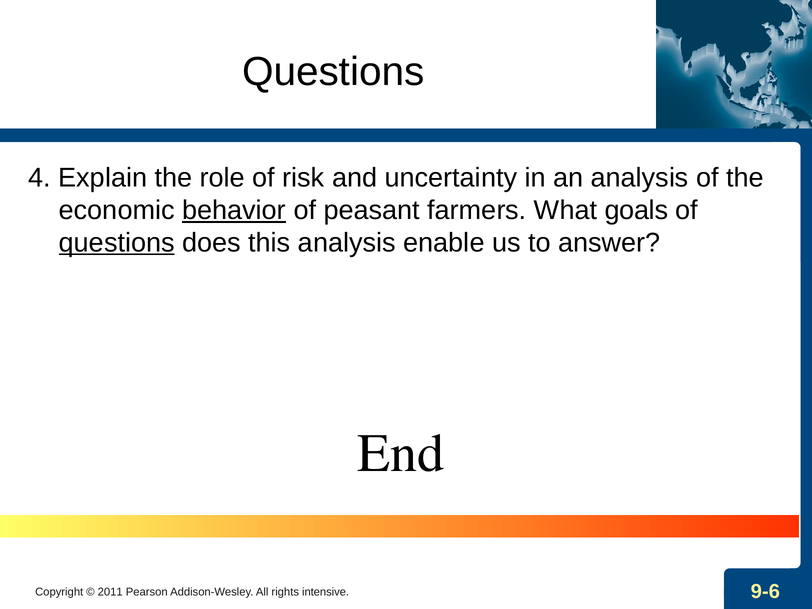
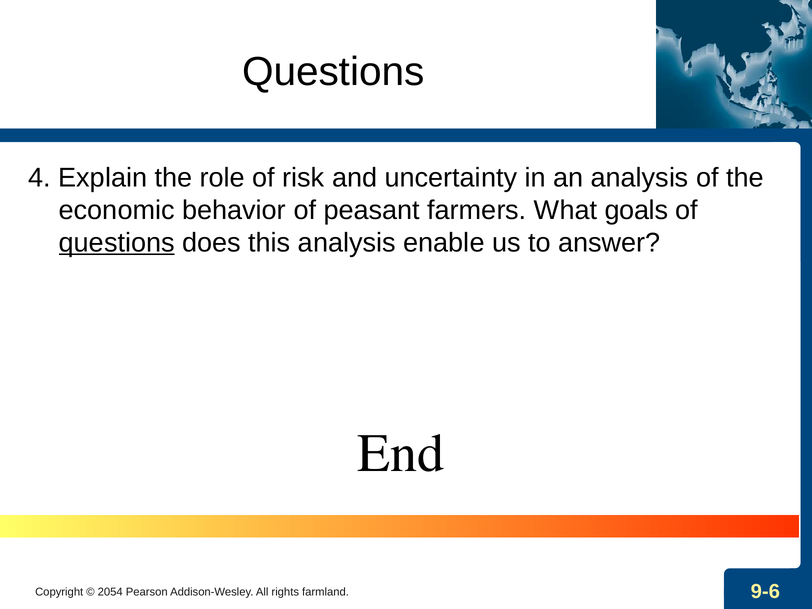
behavior underline: present -> none
2011: 2011 -> 2054
intensive: intensive -> farmland
